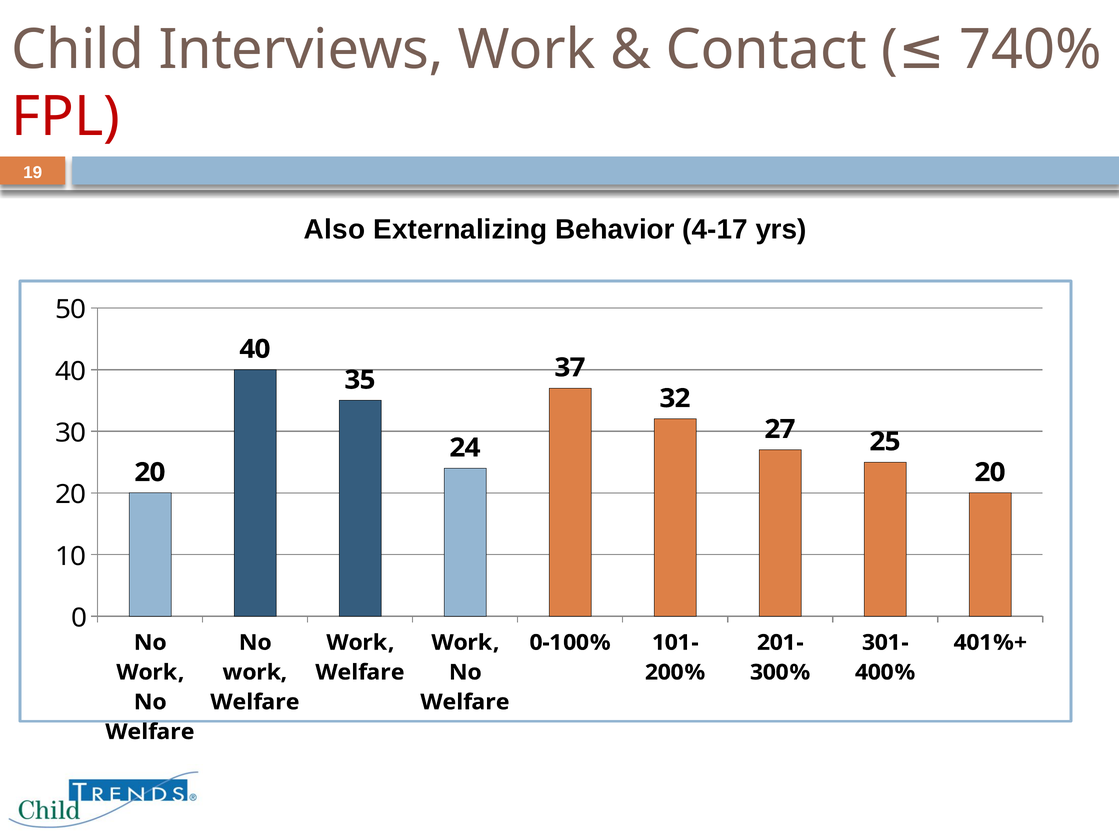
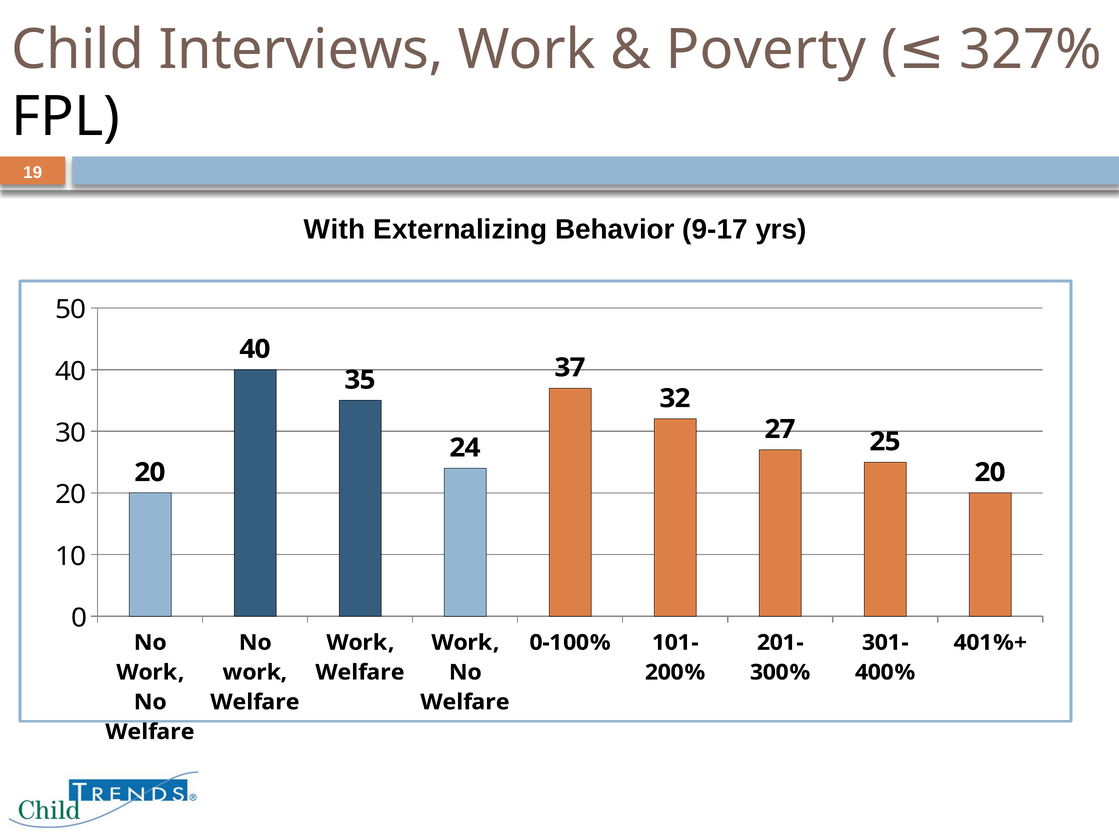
Contact: Contact -> Poverty
740%: 740% -> 327%
FPL colour: red -> black
Also: Also -> With
4-17: 4-17 -> 9-17
